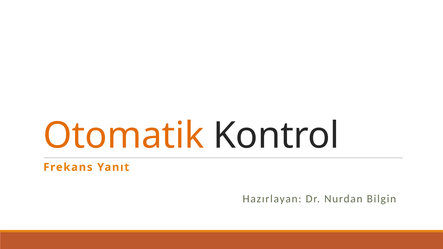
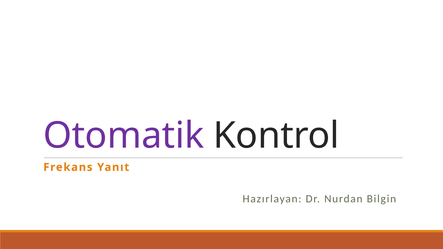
Otomatik colour: orange -> purple
